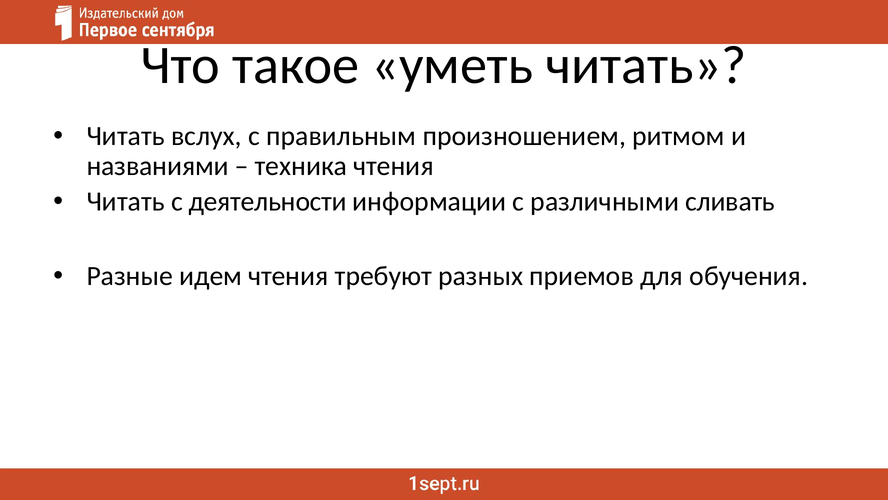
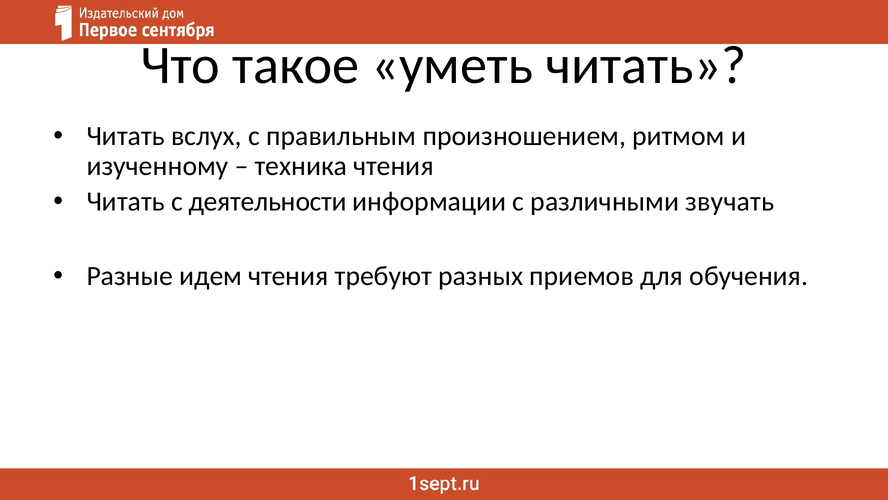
названиями: названиями -> изученному
сливать: сливать -> звучать
